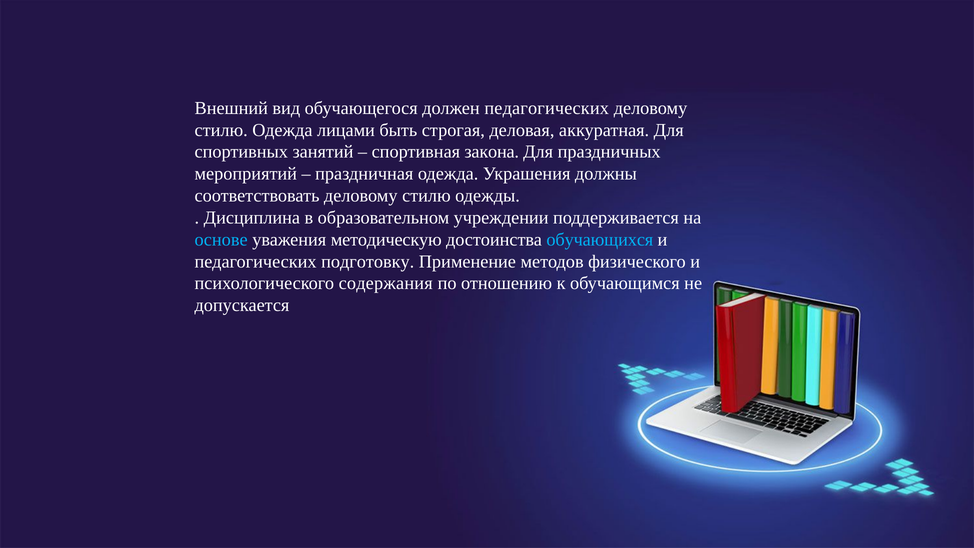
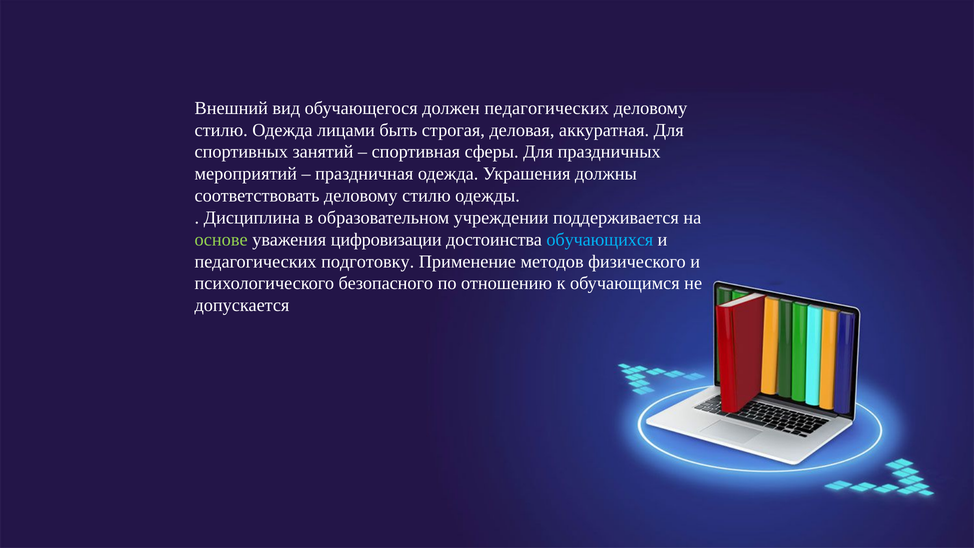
закона: закона -> сферы
основе colour: light blue -> light green
методическую: методическую -> цифровизации
содержания: содержания -> безопасного
